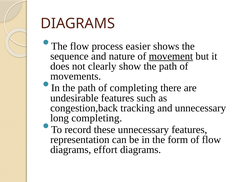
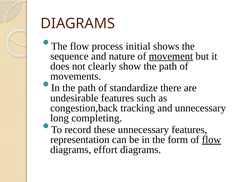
easier: easier -> initial
of completing: completing -> standardize
flow at (211, 140) underline: none -> present
